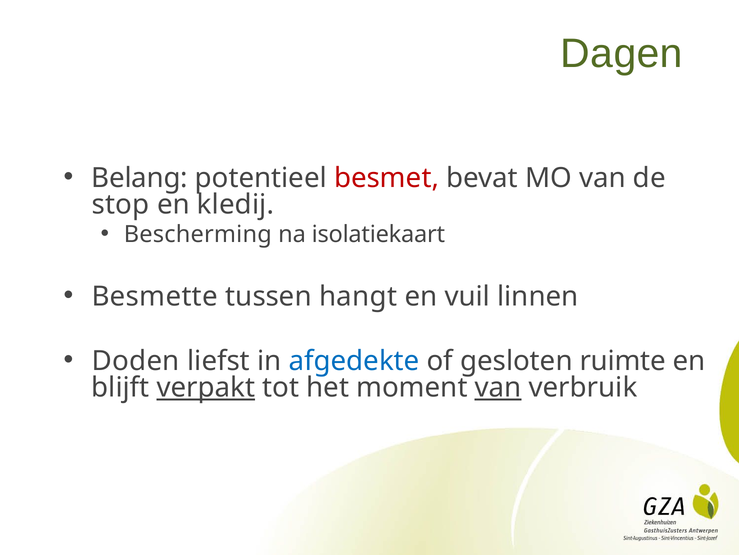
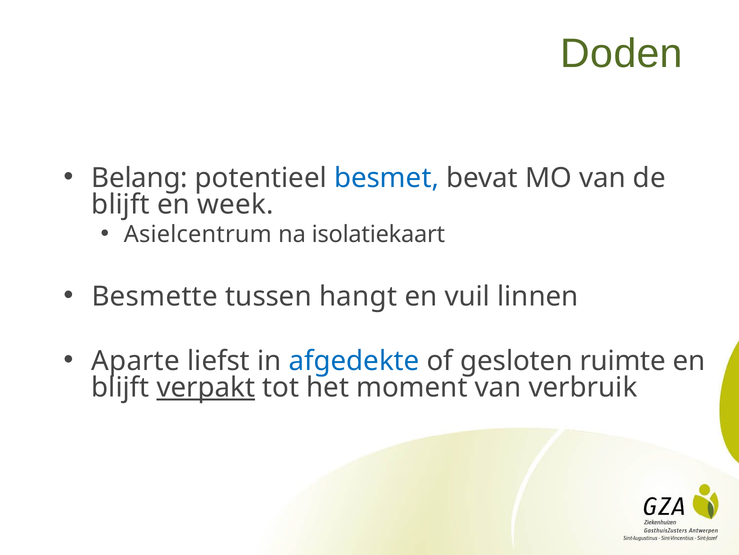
Dagen: Dagen -> Doden
besmet colour: red -> blue
stop at (121, 204): stop -> blijft
kledij: kledij -> week
Bescherming: Bescherming -> Asielcentrum
Doden: Doden -> Aparte
van at (498, 387) underline: present -> none
